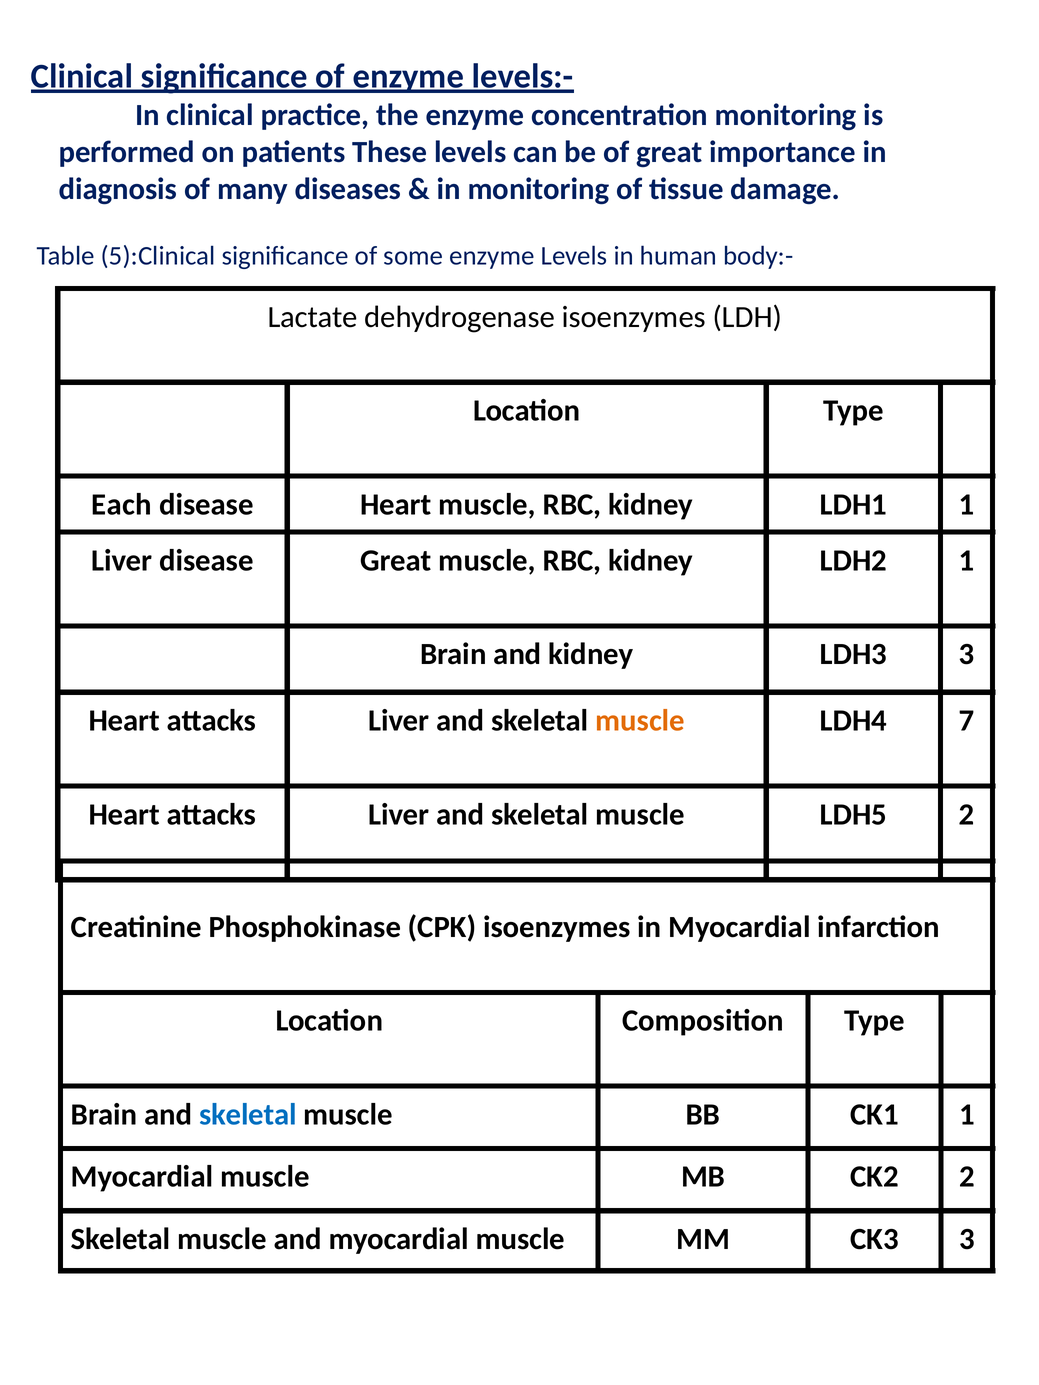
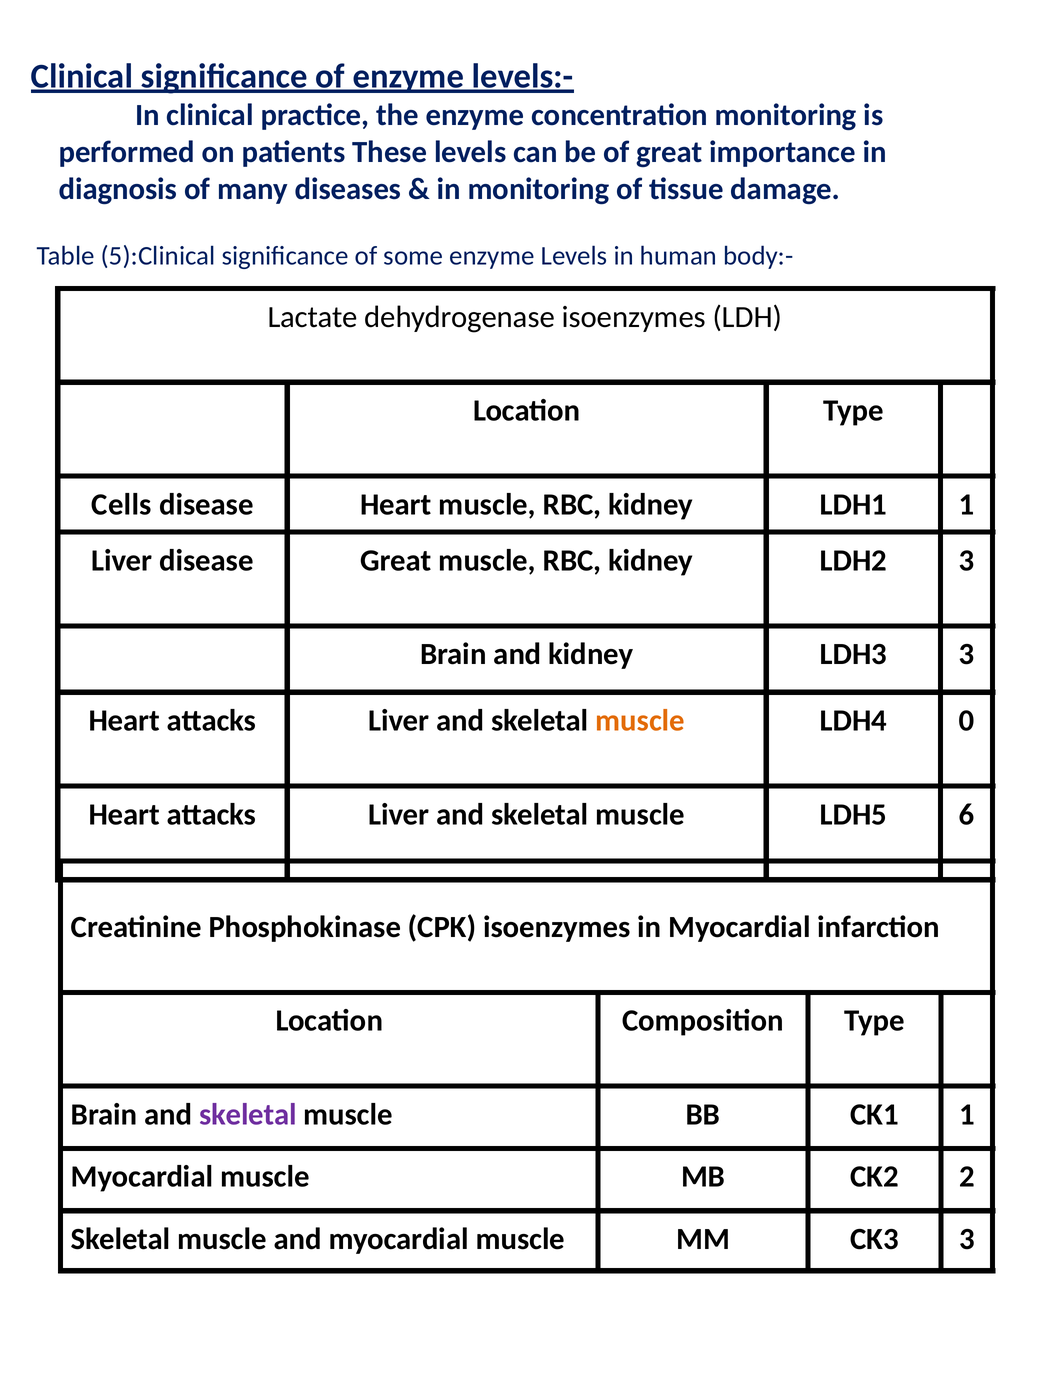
Each: Each -> Cells
LDH2 1: 1 -> 3
7: 7 -> 0
LDH5 2: 2 -> 6
skeletal at (248, 1115) colour: blue -> purple
